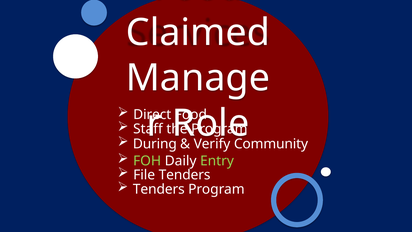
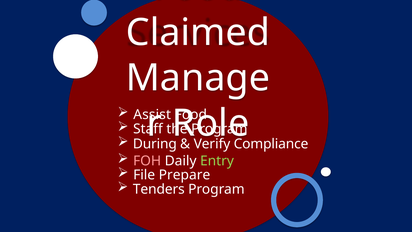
Direct: Direct -> Assist
Community: Community -> Compliance
FOH colour: light green -> pink
File Tenders: Tenders -> Prepare
